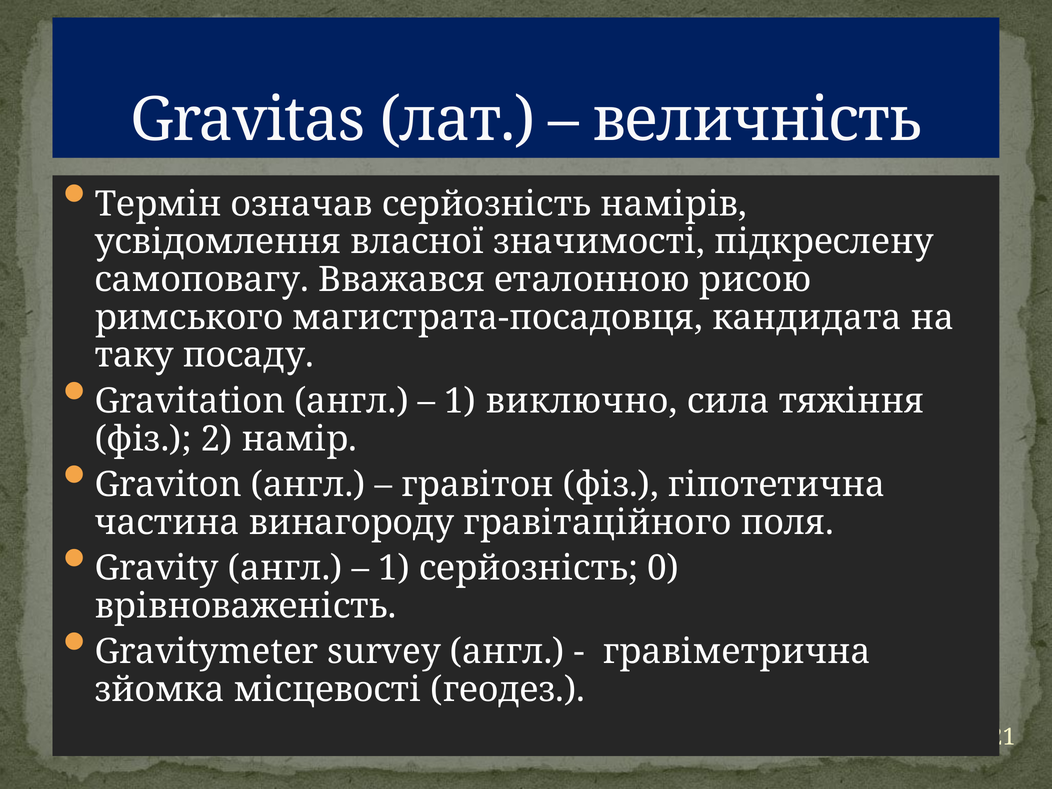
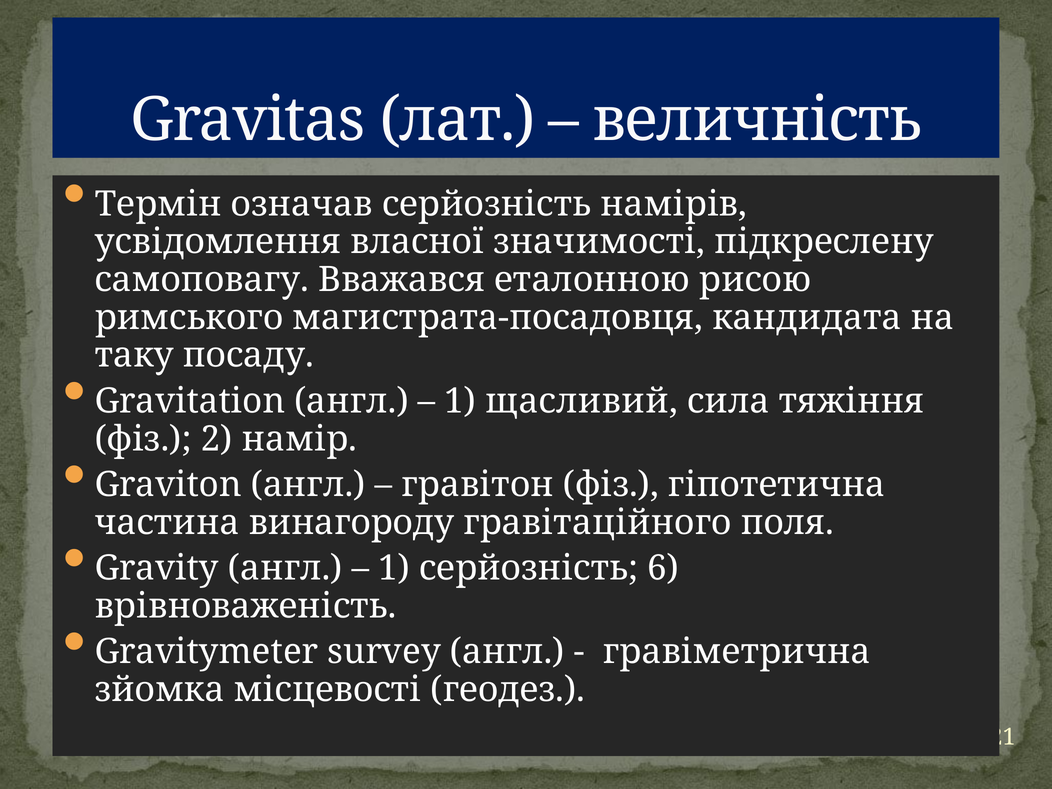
виключно: виключно -> щасливий
0: 0 -> 6
